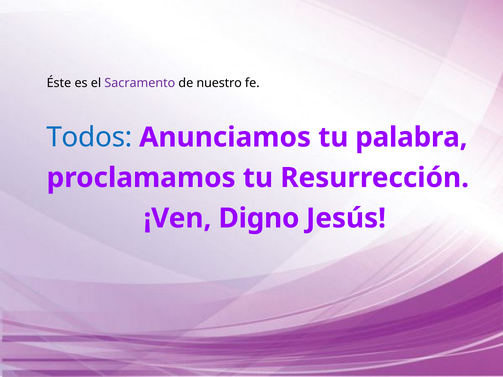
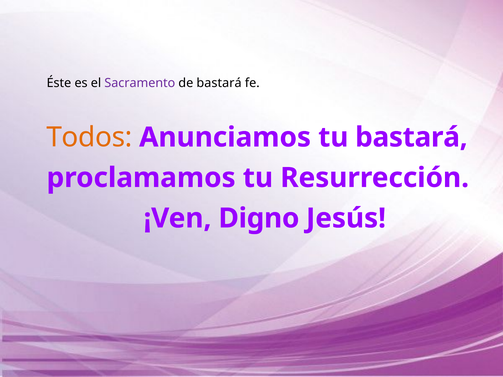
de nuestro: nuestro -> bastará
Todos colour: blue -> orange
tu palabra: palabra -> bastará
